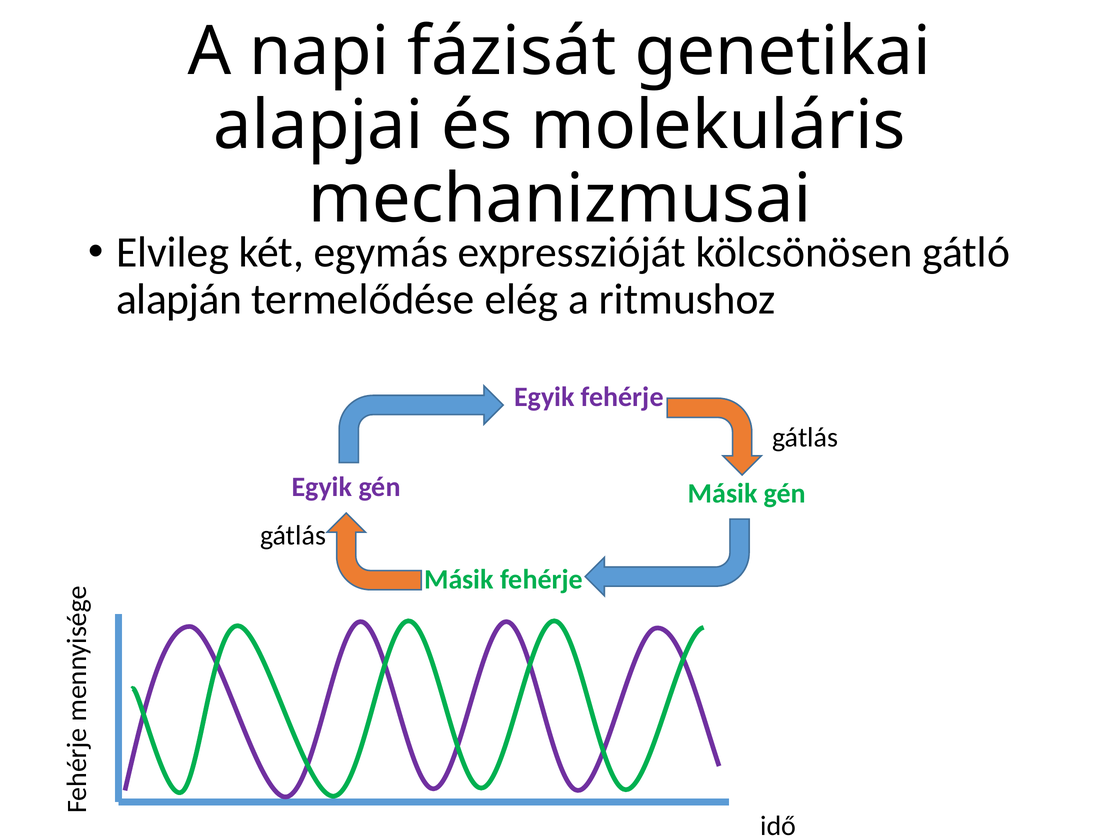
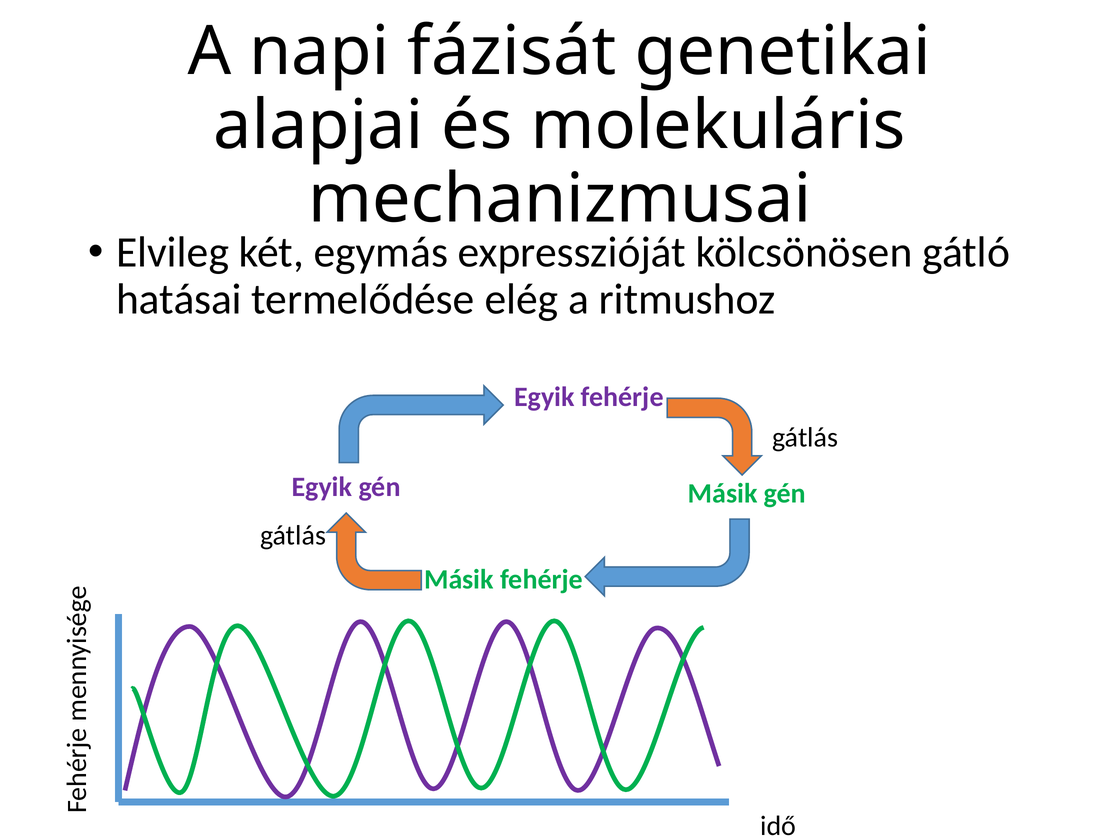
alapján: alapján -> hatásai
